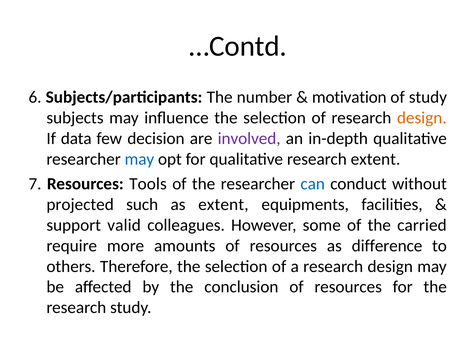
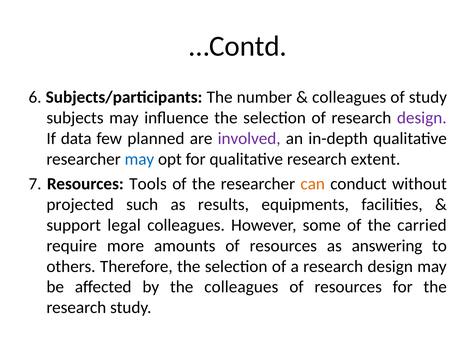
motivation at (349, 97): motivation -> colleagues
design at (422, 118) colour: orange -> purple
decision: decision -> planned
can colour: blue -> orange
as extent: extent -> results
valid: valid -> legal
difference: difference -> answering
the conclusion: conclusion -> colleagues
